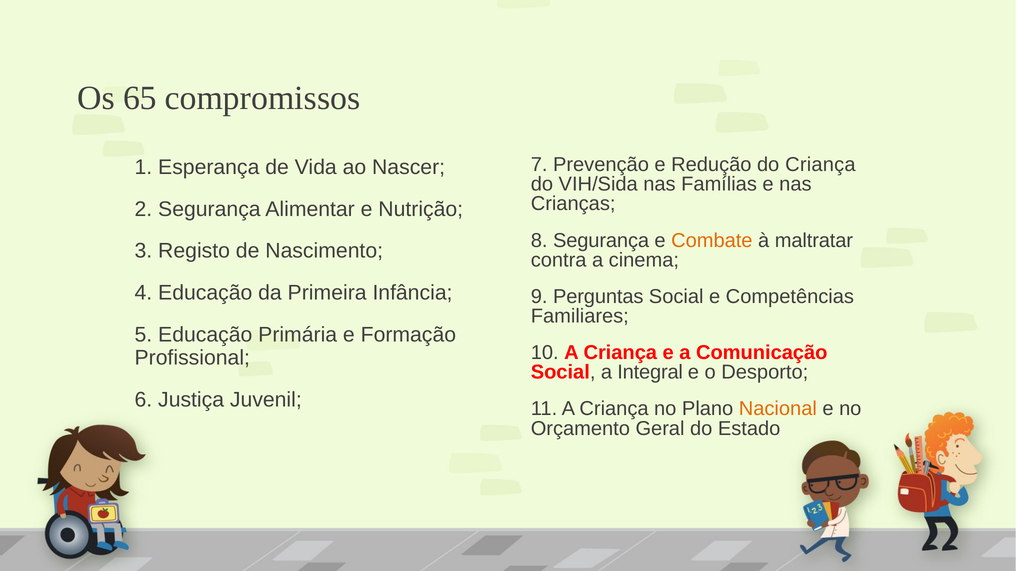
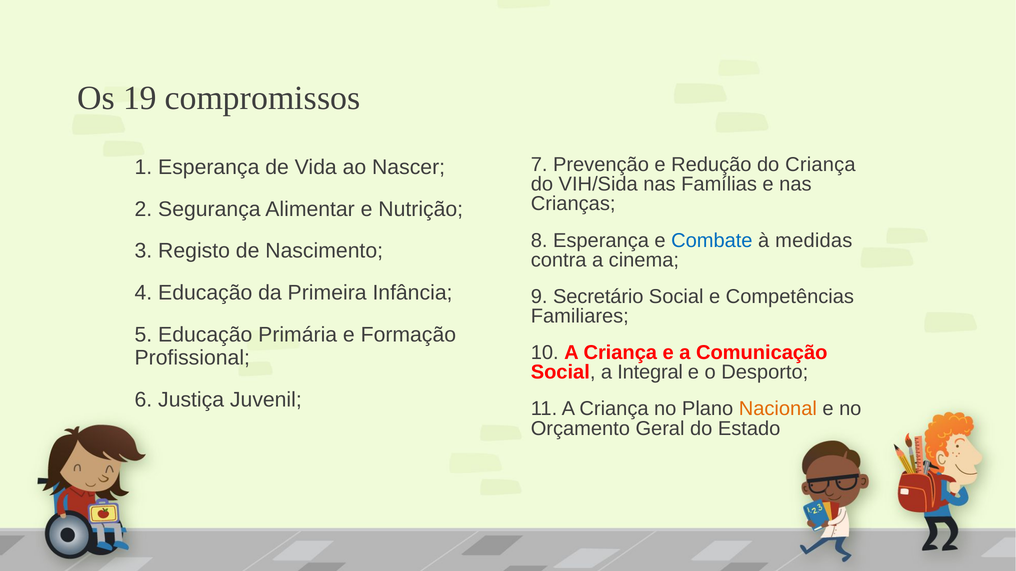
65: 65 -> 19
8 Segurança: Segurança -> Esperança
Combate colour: orange -> blue
maltratar: maltratar -> medidas
Perguntas: Perguntas -> Secretário
